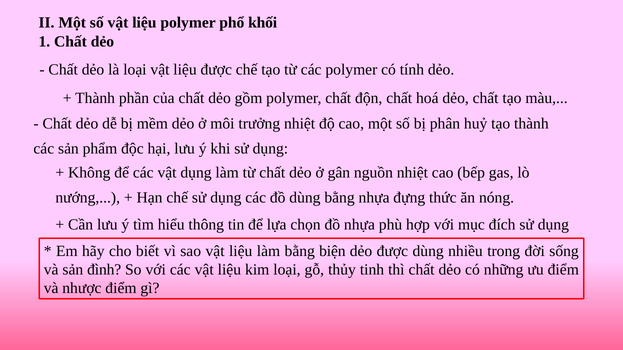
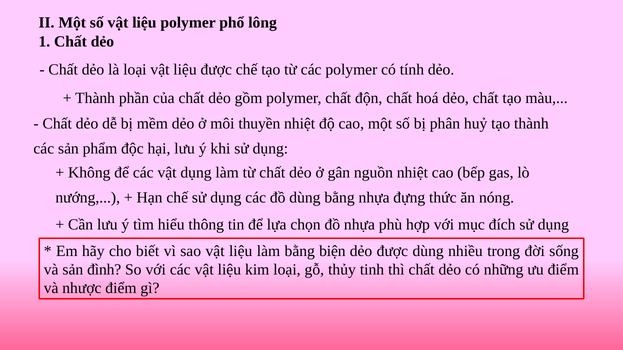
khối: khối -> lông
trưởng: trưởng -> thuyền
